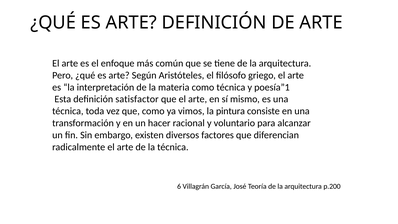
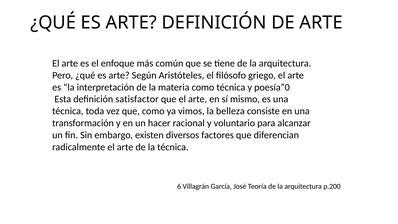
poesía”1: poesía”1 -> poesía”0
pintura: pintura -> belleza
